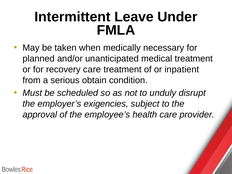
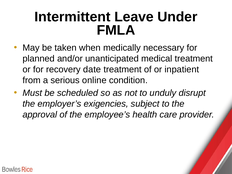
recovery care: care -> date
obtain: obtain -> online
